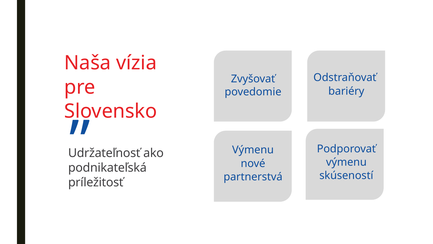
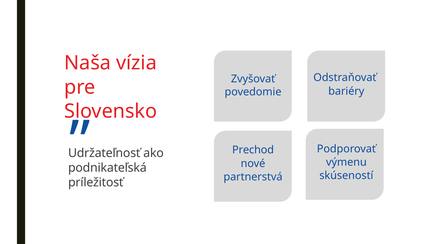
Výmenu at (253, 150): Výmenu -> Prechod
